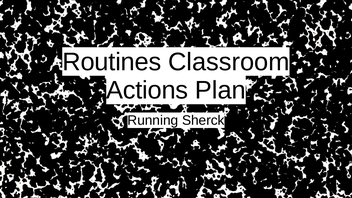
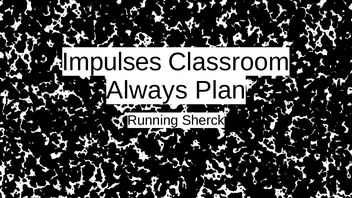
Routines: Routines -> Impulses
Actions: Actions -> Always
